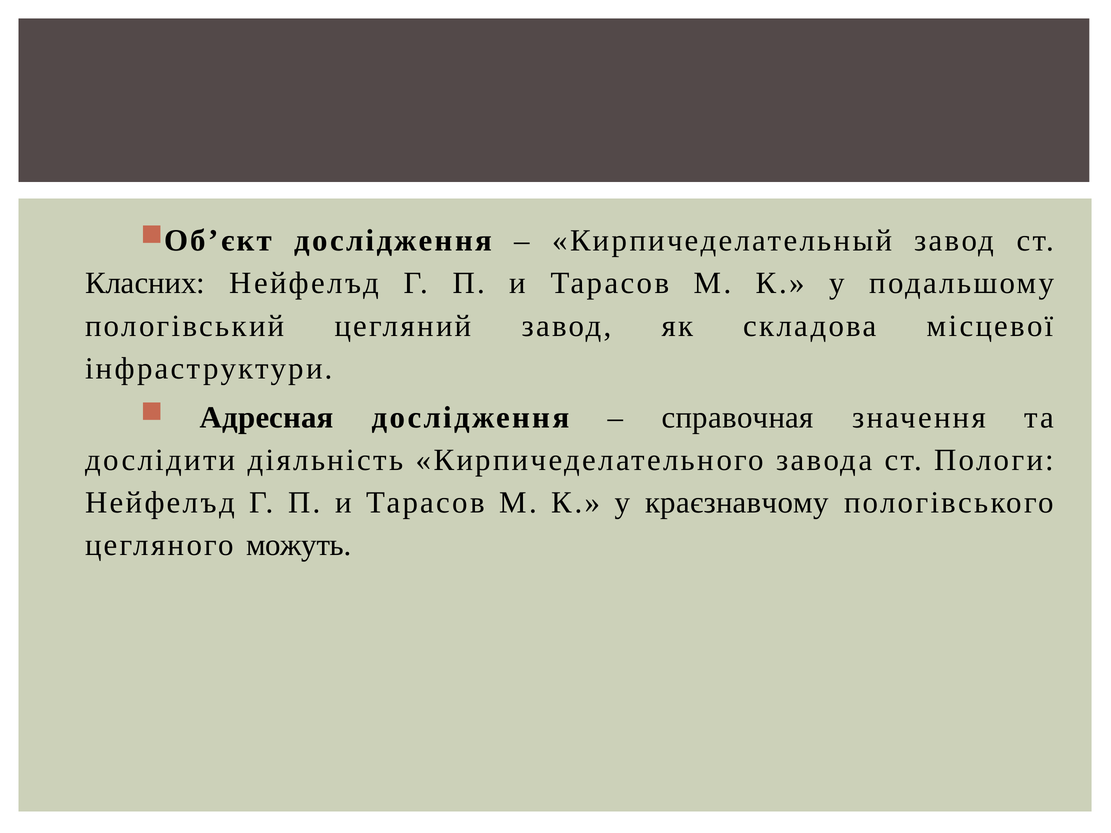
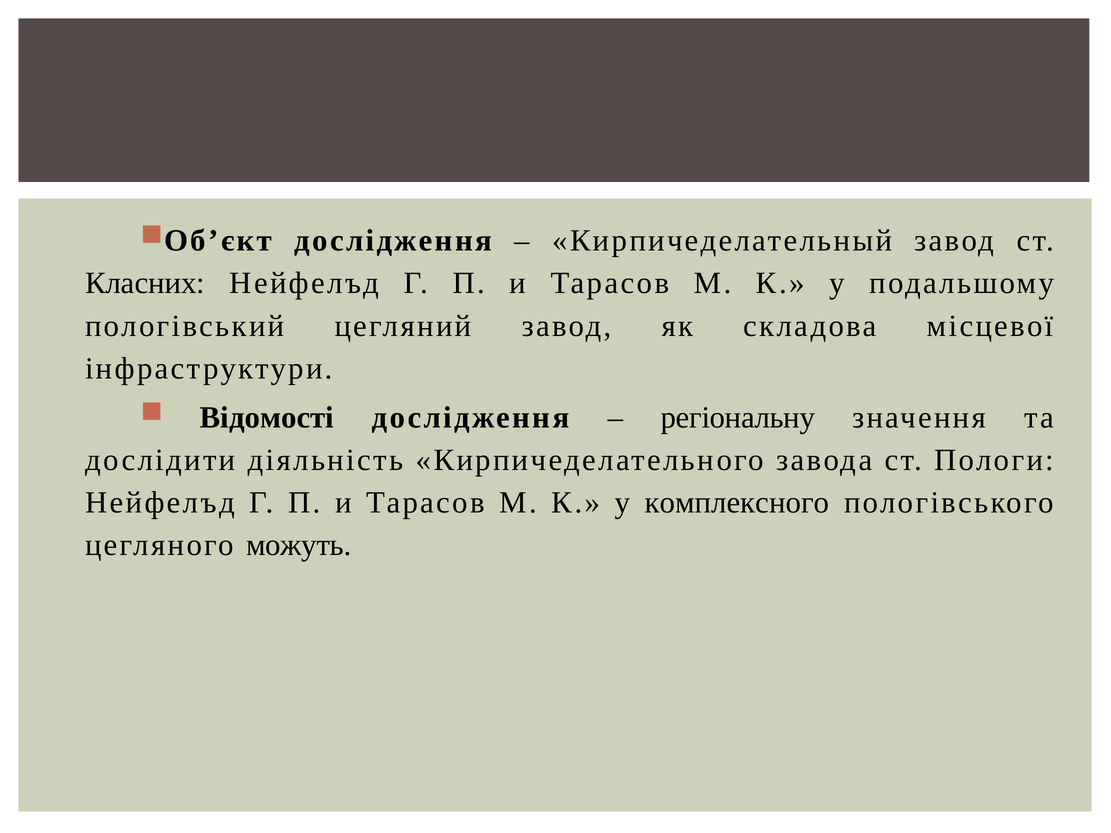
Адресная: Адресная -> Відомості
справочная: справочная -> регіональну
краєзнавчому: краєзнавчому -> комплексного
